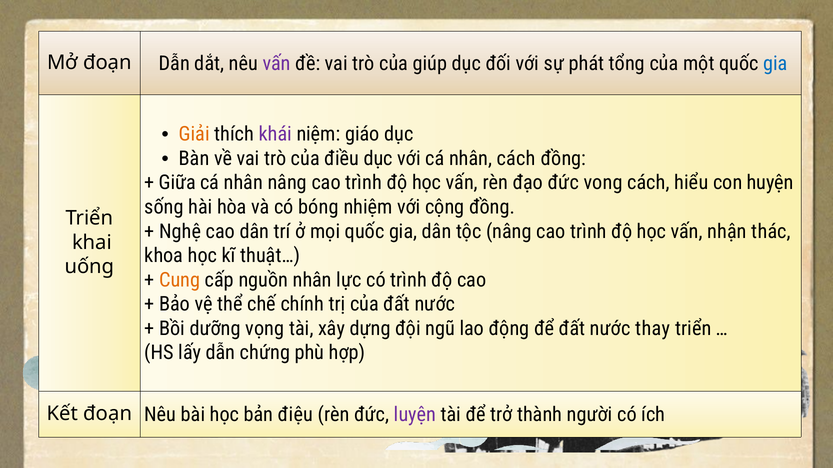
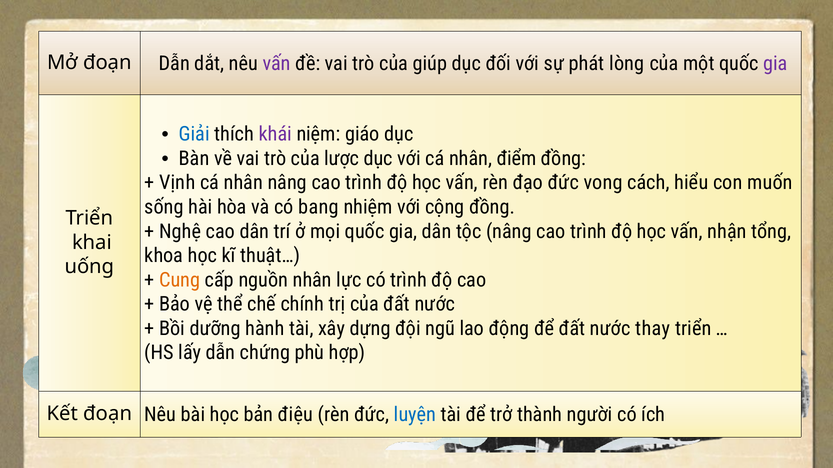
tổng: tổng -> lòng
gia at (775, 64) colour: blue -> purple
Giải colour: orange -> blue
điều: điều -> lược
nhân cách: cách -> điểm
Giữa: Giữa -> Vịnh
huyện: huyện -> muốn
bóng: bóng -> bang
thác: thác -> tổng
vọng: vọng -> hành
luyện colour: purple -> blue
